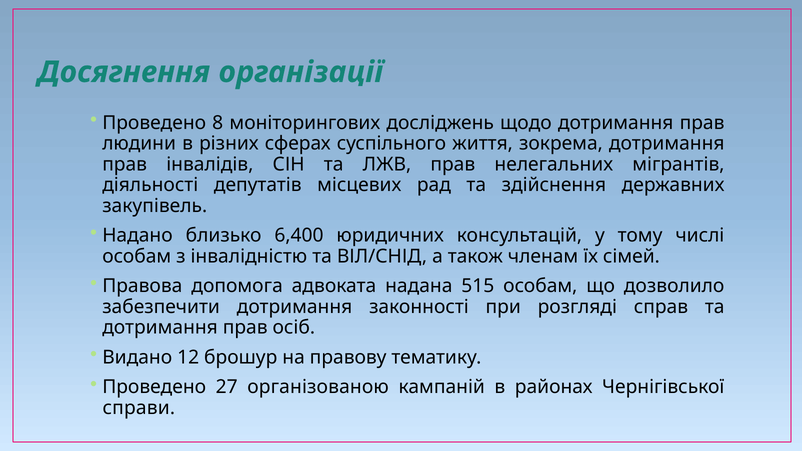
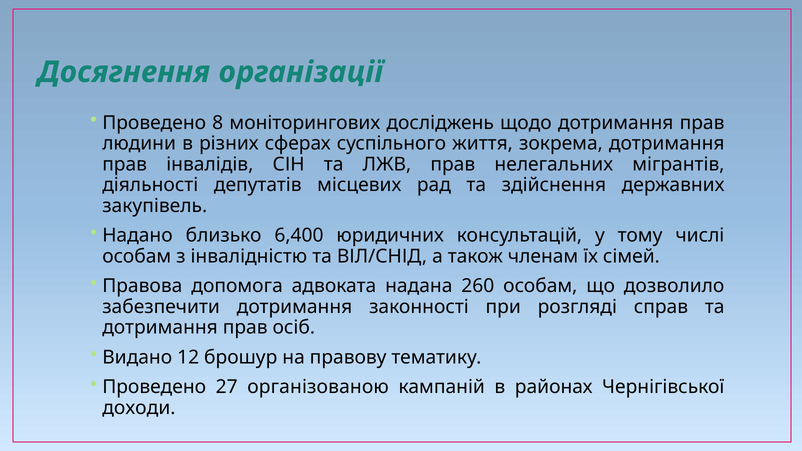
515: 515 -> 260
справи: справи -> доходи
